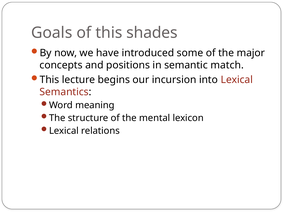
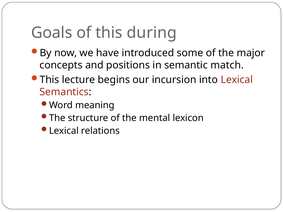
shades: shades -> during
